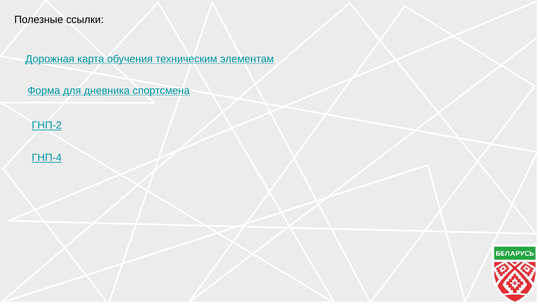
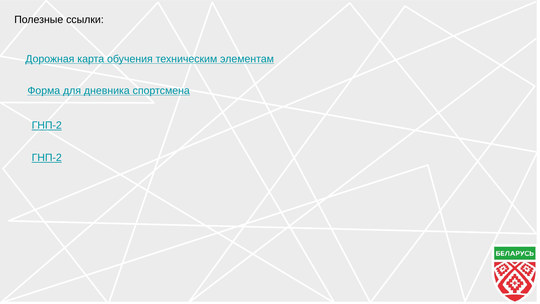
ГНП-4 at (47, 158): ГНП-4 -> ГНП-2
